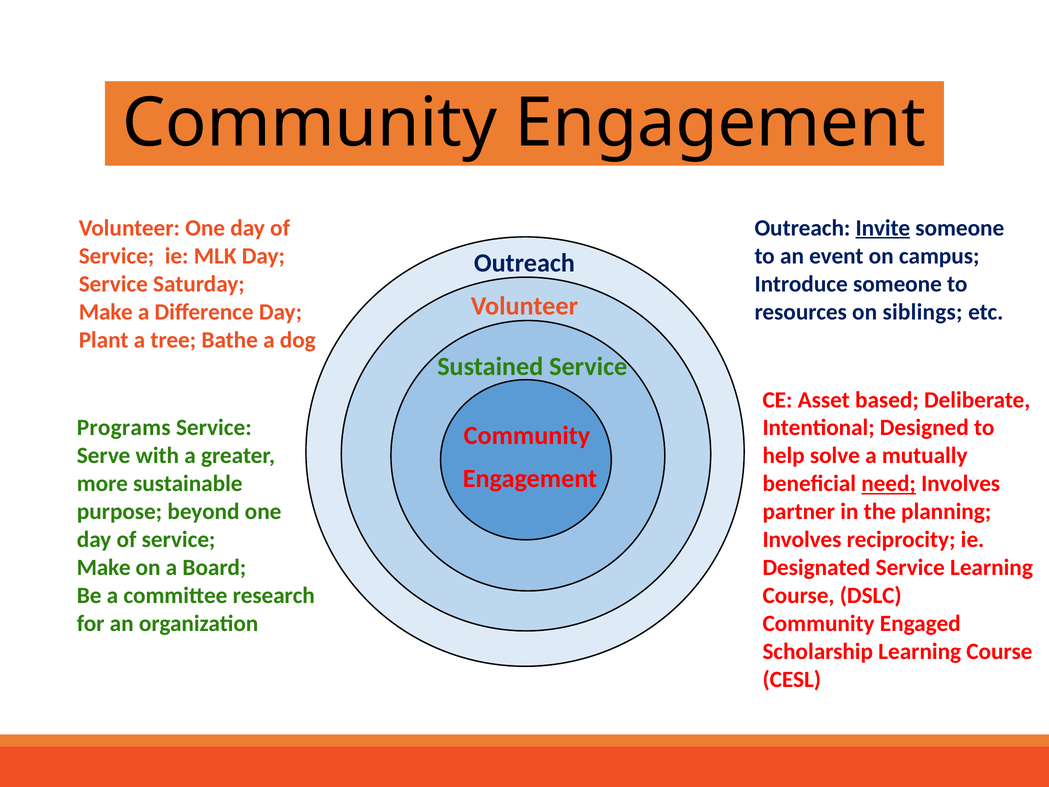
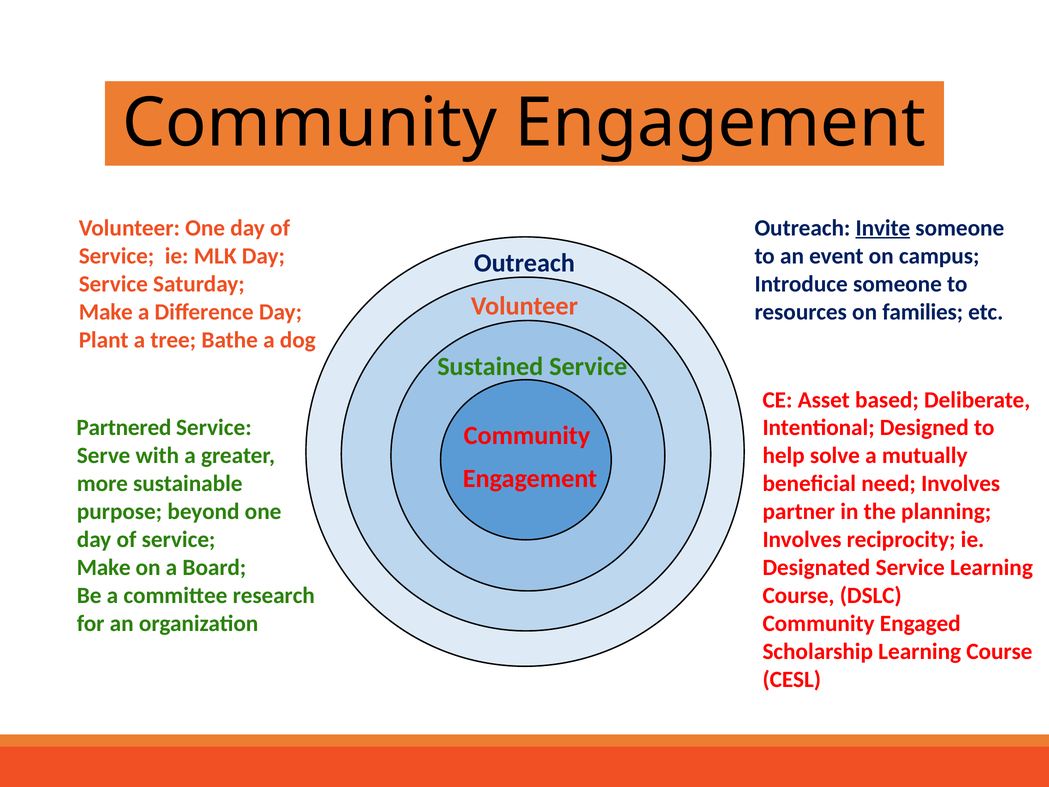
siblings: siblings -> families
Programs: Programs -> Partnered
need underline: present -> none
